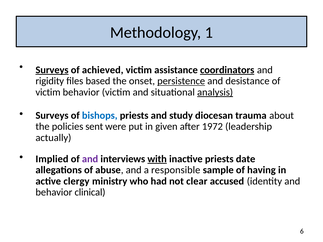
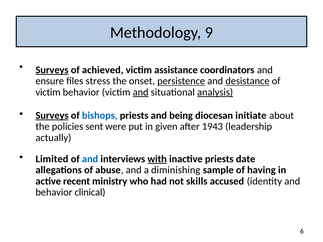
1: 1 -> 9
coordinators underline: present -> none
rigidity: rigidity -> ensure
based: based -> stress
desistance underline: none -> present
and at (141, 92) underline: none -> present
Surveys at (52, 116) underline: none -> present
study: study -> being
trauma: trauma -> initiate
1972: 1972 -> 1943
Implied: Implied -> Limited
and at (90, 159) colour: purple -> blue
responsible: responsible -> diminishing
clergy: clergy -> recent
clear: clear -> skills
